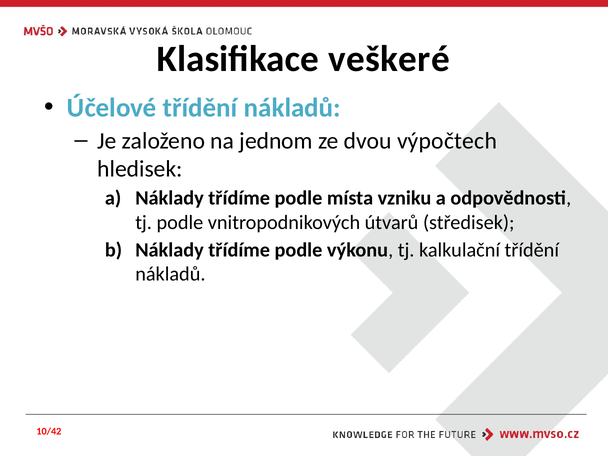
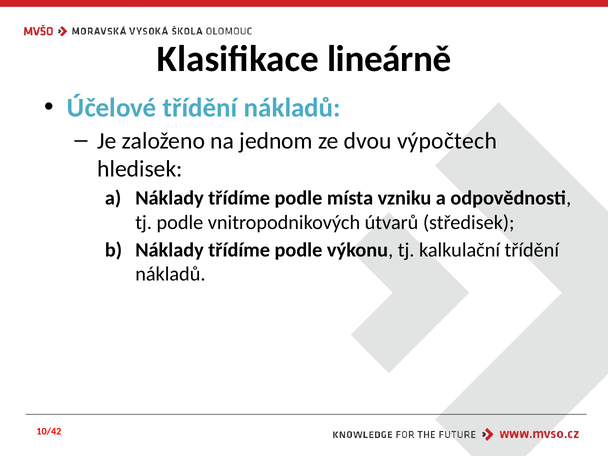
veškeré: veškeré -> lineárně
